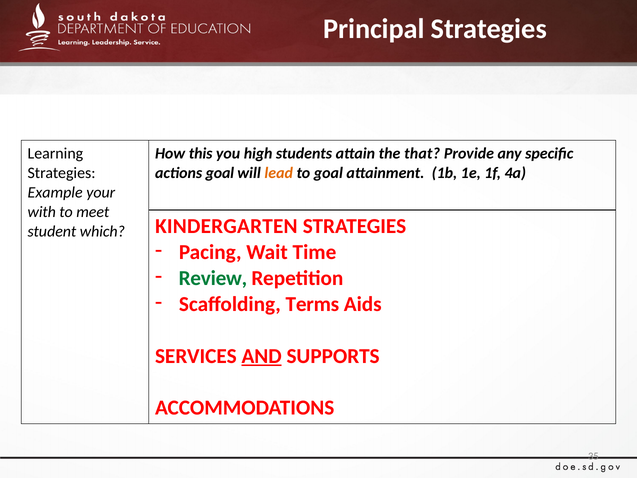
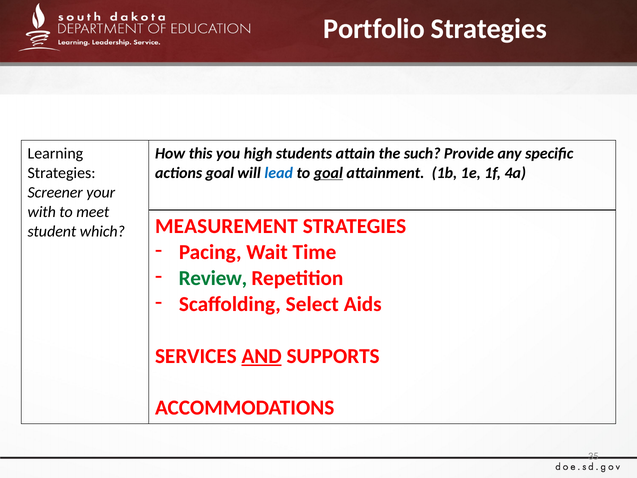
Principal: Principal -> Portfolio
that: that -> such
lead colour: orange -> blue
goal at (328, 173) underline: none -> present
Example: Example -> Screener
KINDERGARTEN: KINDERGARTEN -> MEASUREMENT
Terms: Terms -> Select
